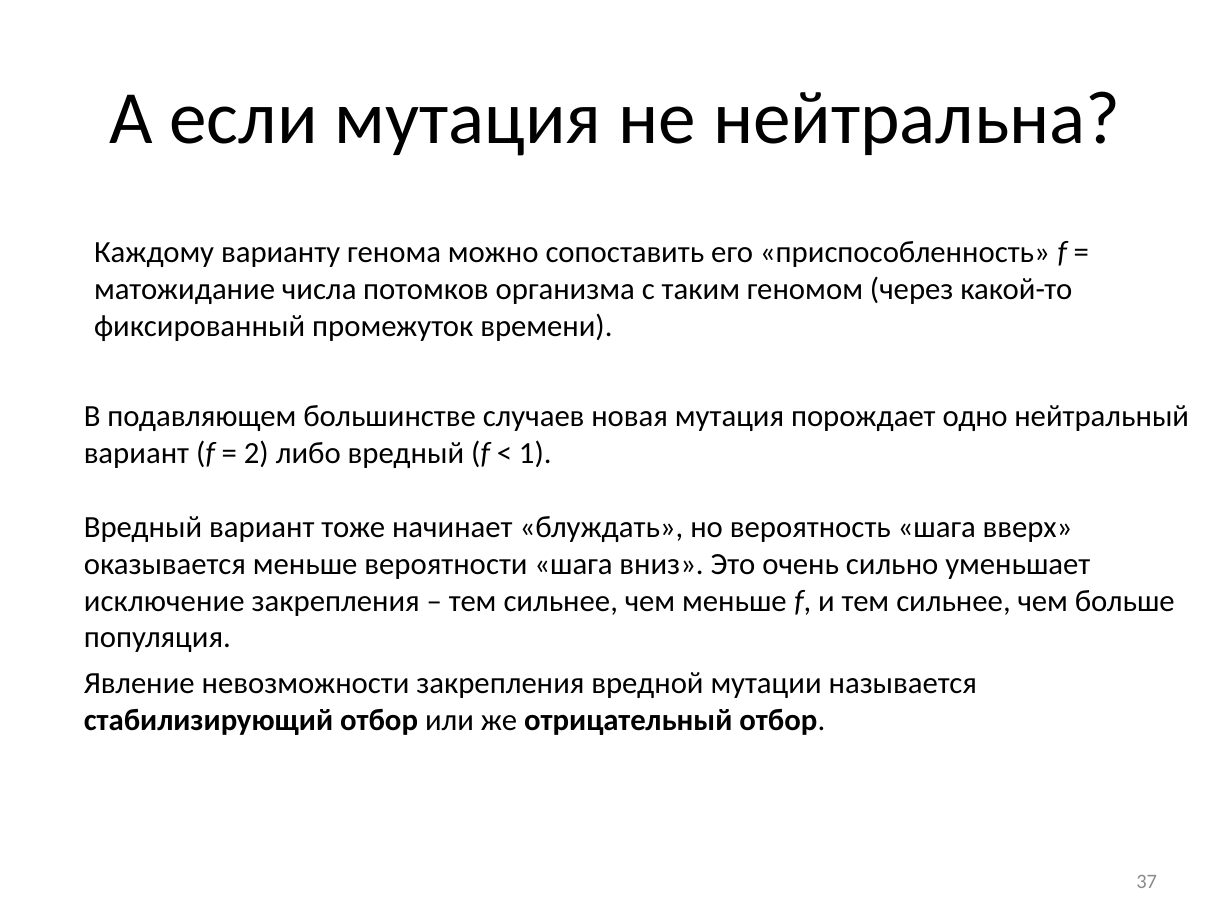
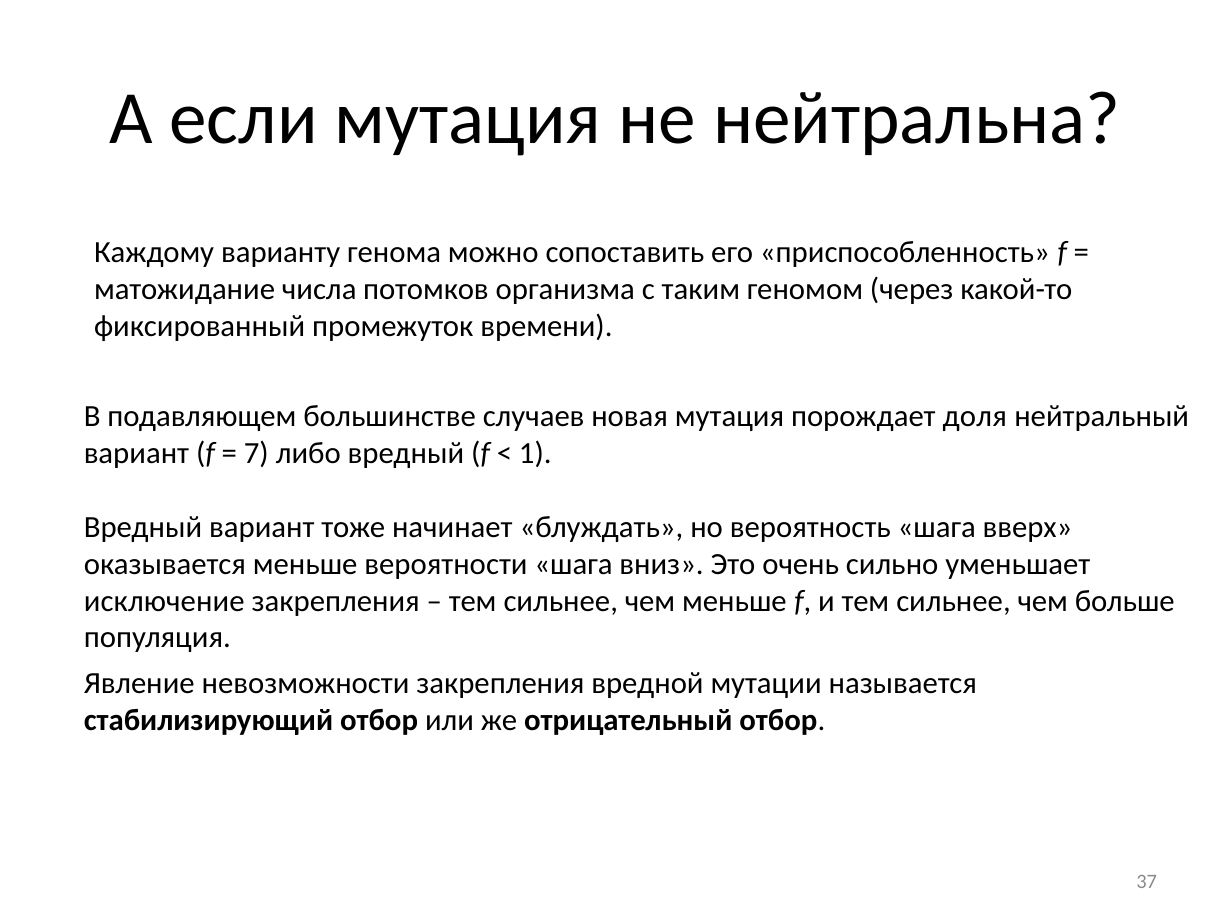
одно: одно -> доля
2: 2 -> 7
